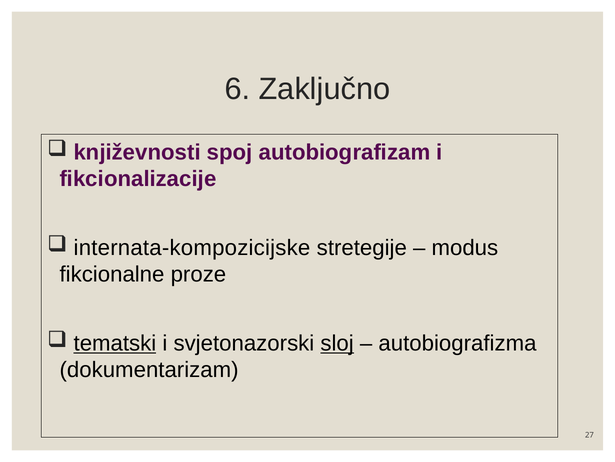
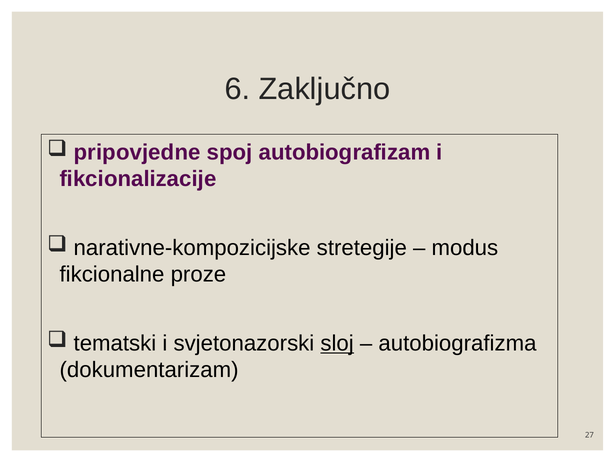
književnosti: književnosti -> pripovjedne
internata-kompozicijske: internata-kompozicijske -> narativne-kompozicijske
tematski underline: present -> none
